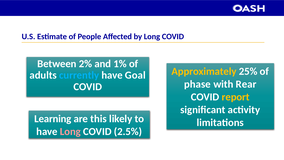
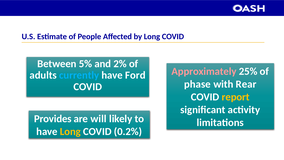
2%: 2% -> 5%
1%: 1% -> 2%
Approximately colour: yellow -> pink
Goal: Goal -> Ford
Learning: Learning -> Provides
this: this -> will
Long at (70, 131) colour: pink -> yellow
2.5%: 2.5% -> 0.2%
